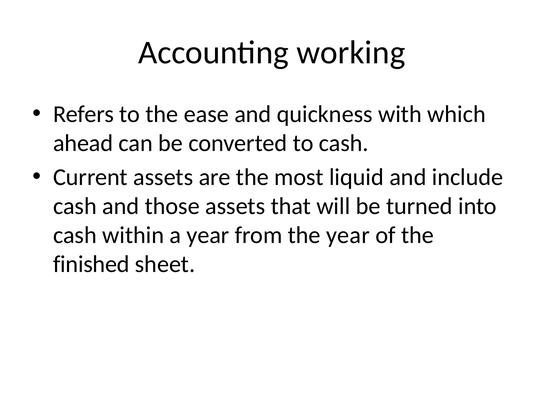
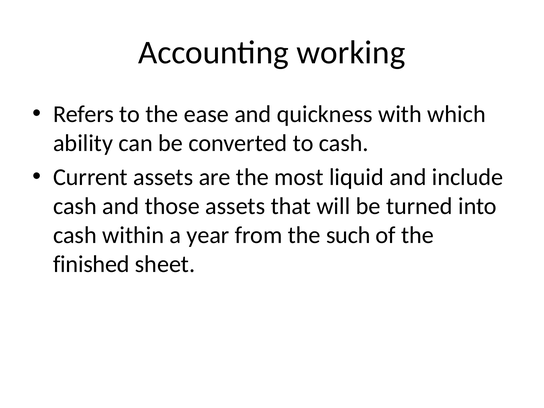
ahead: ahead -> ability
the year: year -> such
